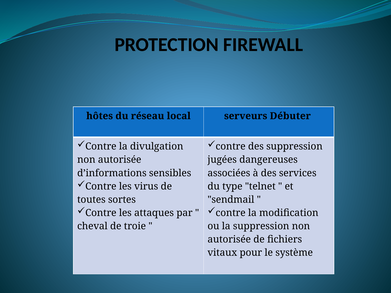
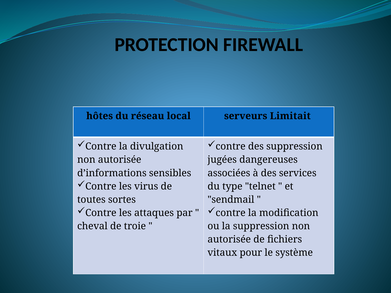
Débuter: Débuter -> Limitait
